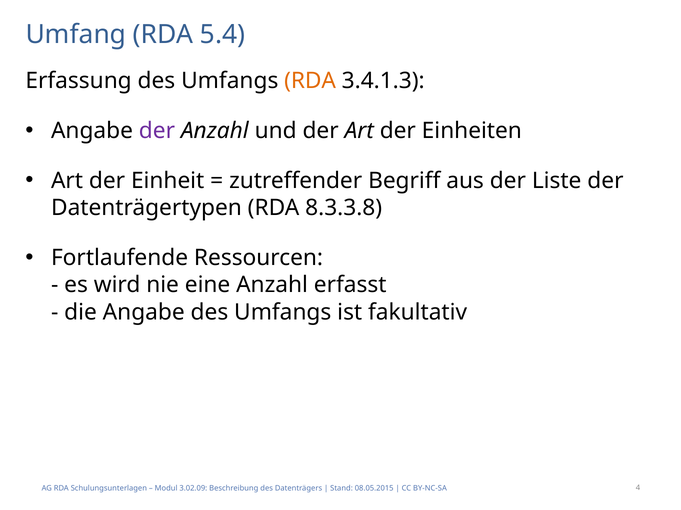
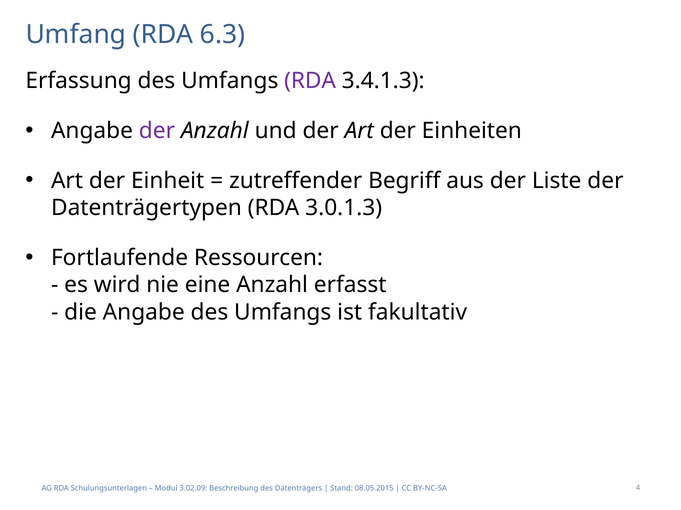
5.4: 5.4 -> 6.3
RDA at (310, 81) colour: orange -> purple
8.3.3.8: 8.3.3.8 -> 3.0.1.3
